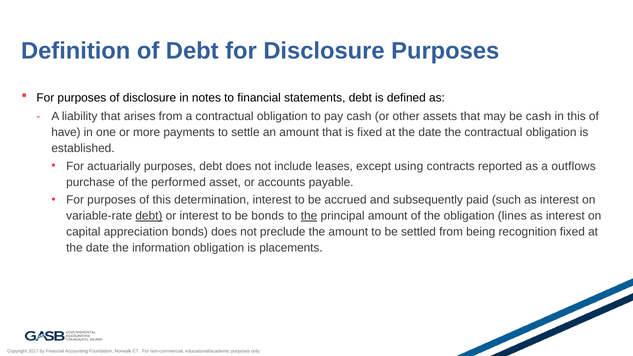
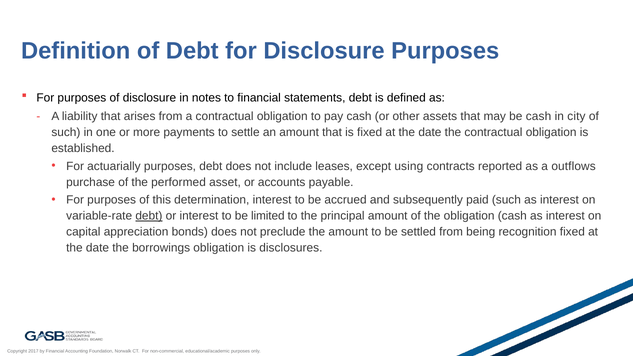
in this: this -> city
have at (66, 132): have -> such
be bonds: bonds -> limited
the at (309, 216) underline: present -> none
obligation lines: lines -> cash
information: information -> borrowings
placements: placements -> disclosures
